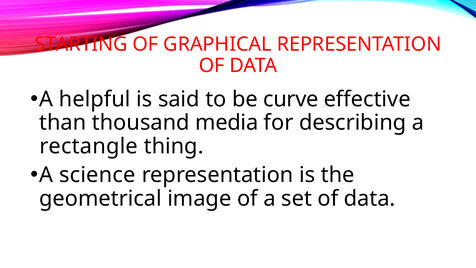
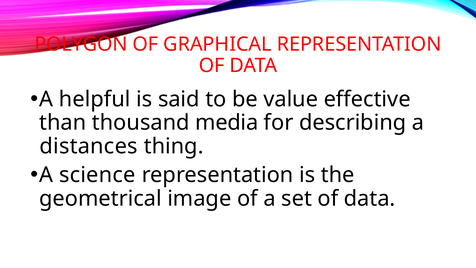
STARTING: STARTING -> POLYGON
curve: curve -> value
rectangle: rectangle -> distances
